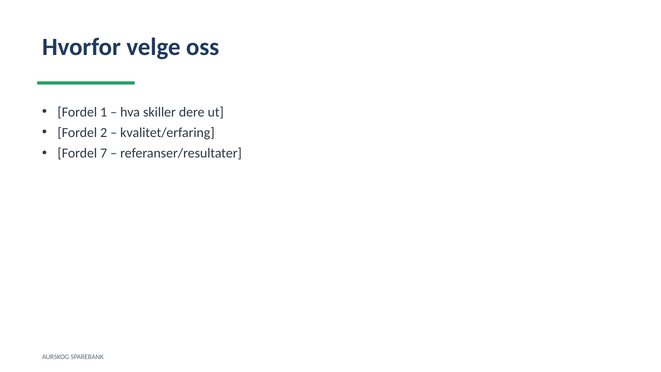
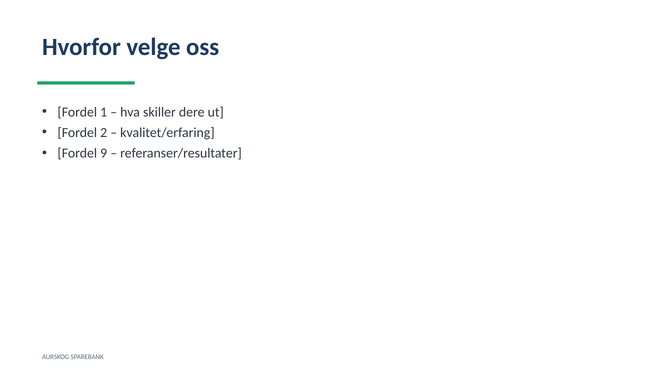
7: 7 -> 9
